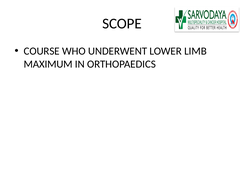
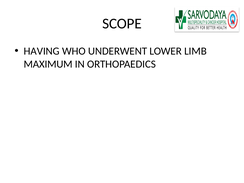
COURSE: COURSE -> HAVING
